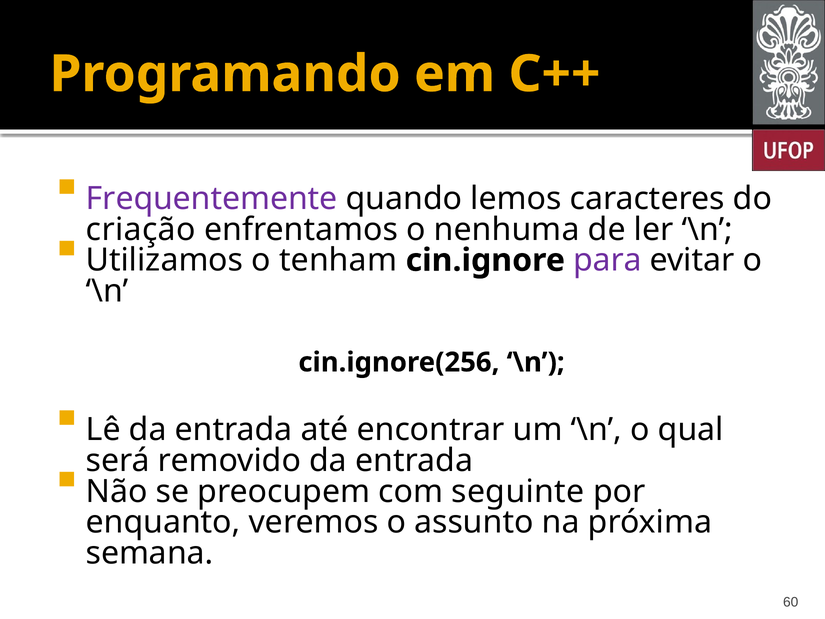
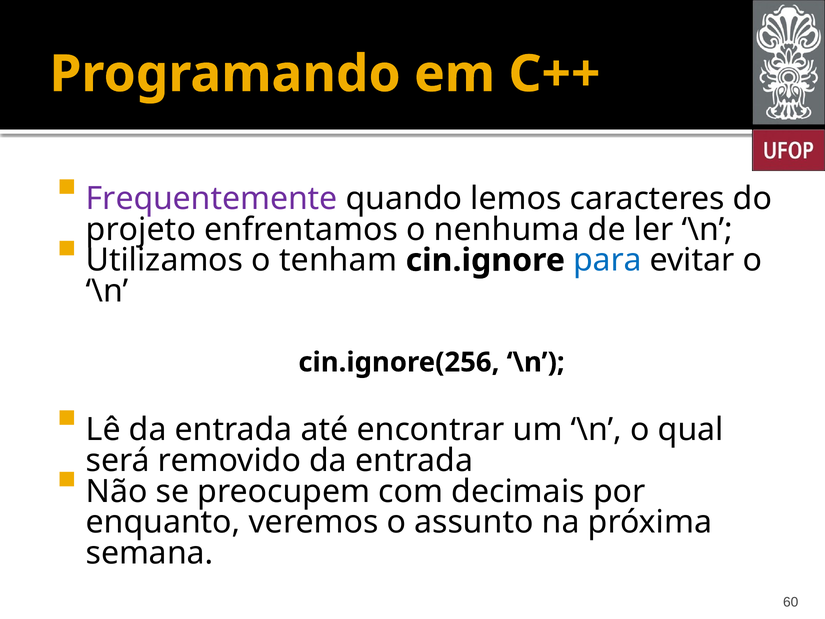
criação: criação -> projeto
para colour: purple -> blue
seguinte: seguinte -> decimais
